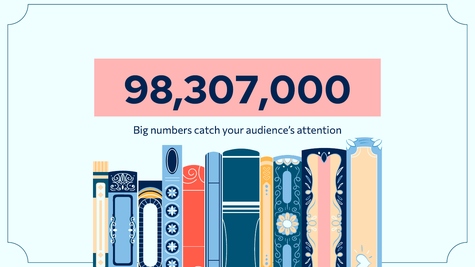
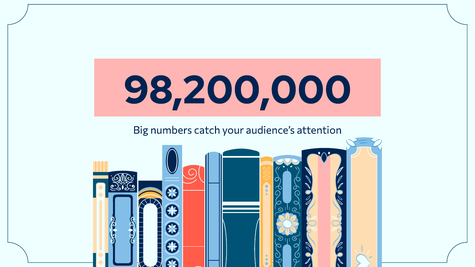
98,307,000: 98,307,000 -> 98,200,000
